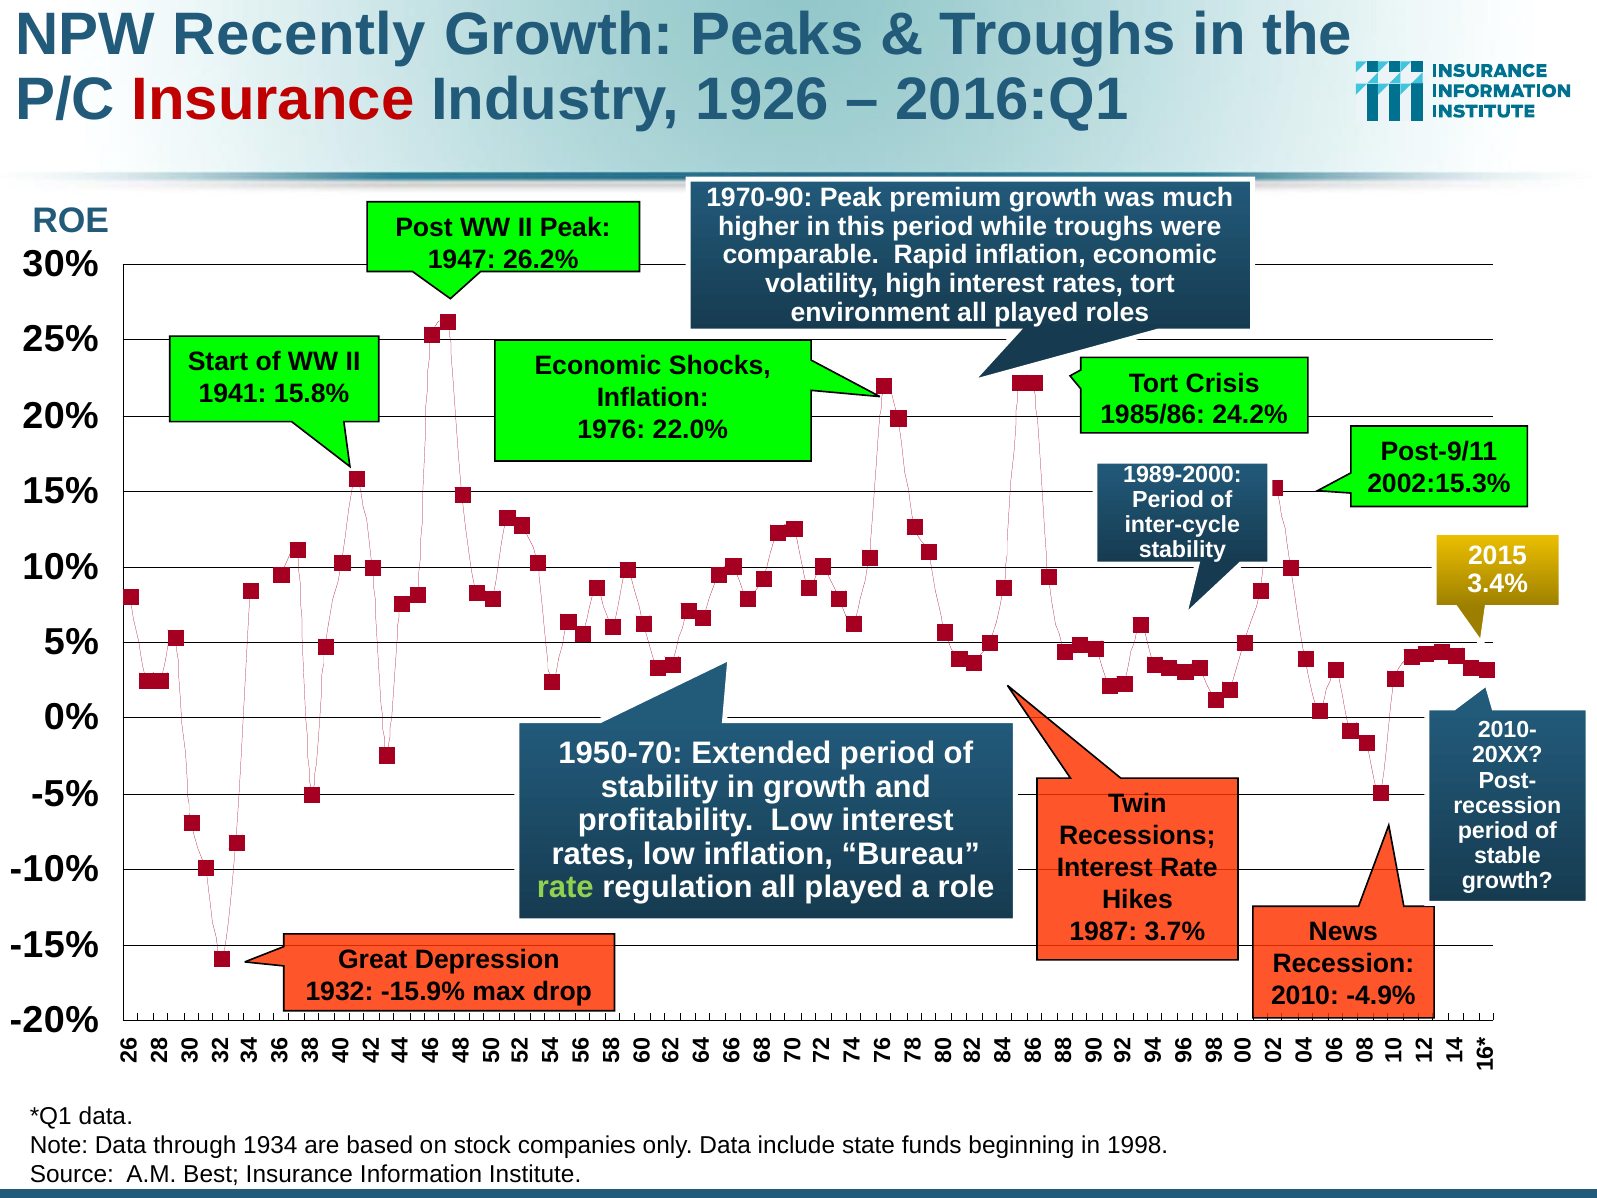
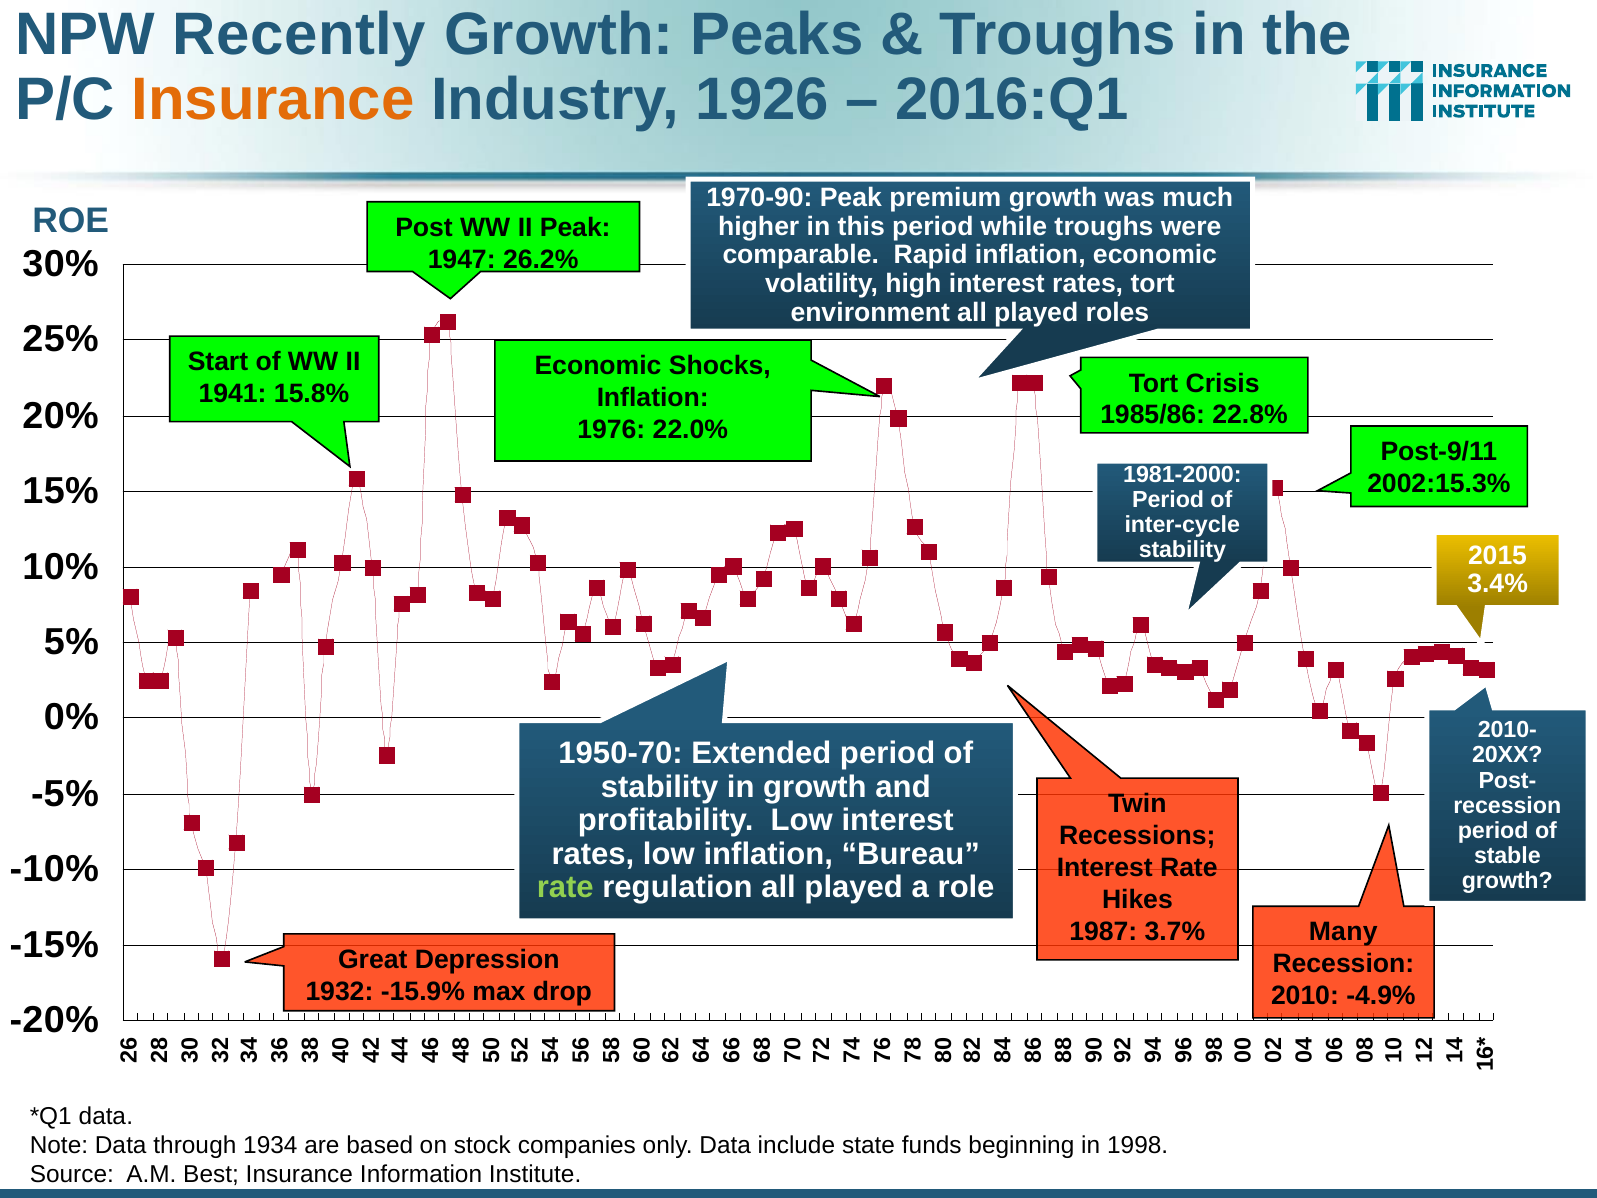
Insurance at (273, 100) colour: red -> orange
24.2%: 24.2% -> 22.8%
1989-2000: 1989-2000 -> 1981-2000
News: News -> Many
